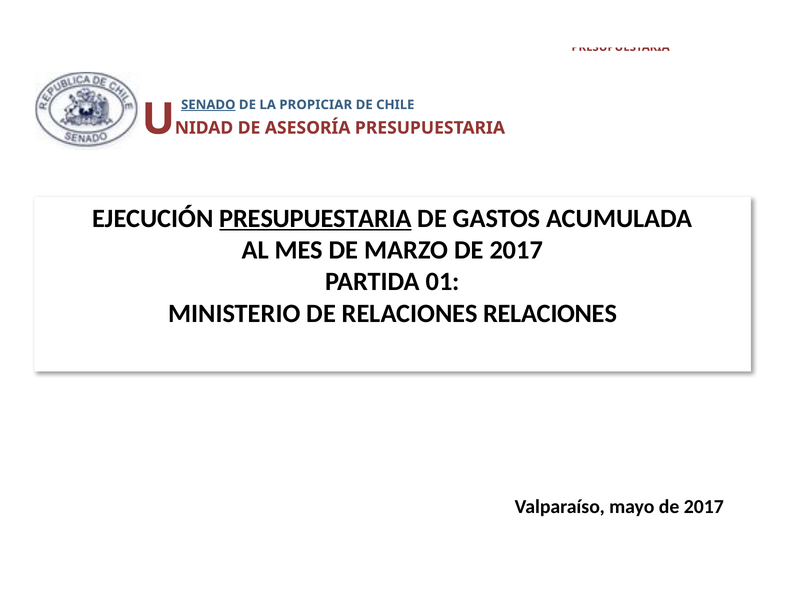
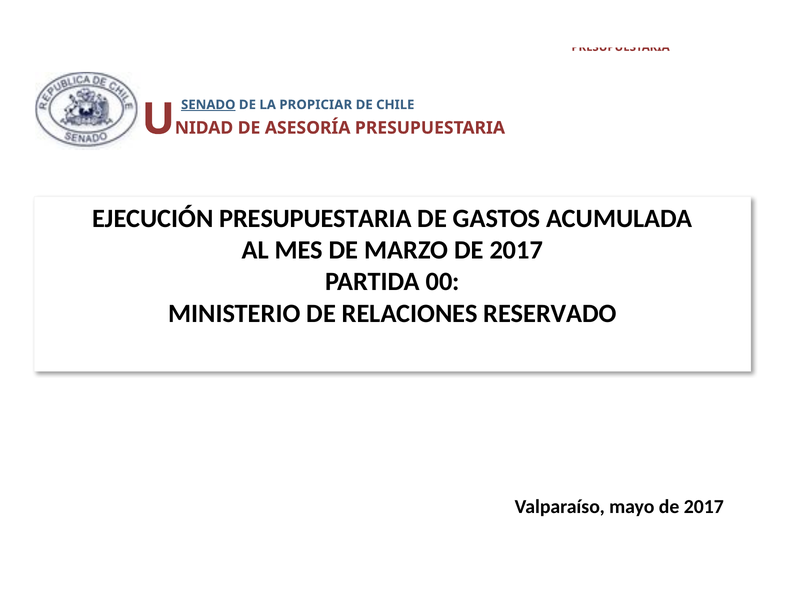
PRESUPUESTARIA at (316, 219) underline: present -> none
01: 01 -> 00
RELACIONES RELACIONES: RELACIONES -> RESERVADO
